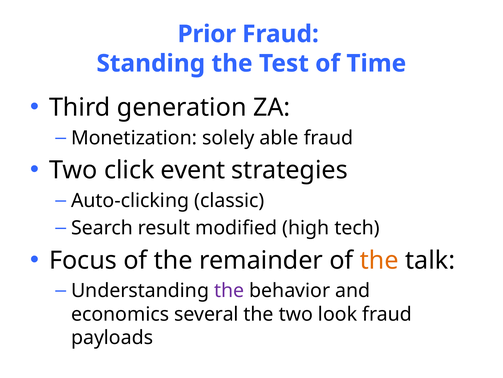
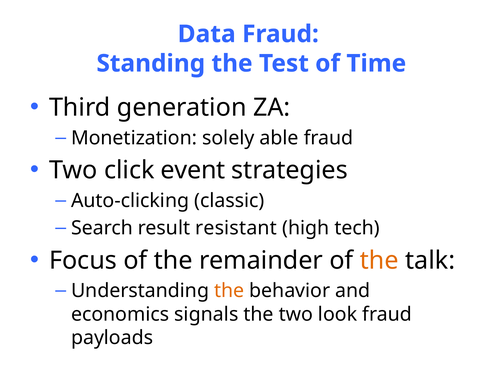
Prior: Prior -> Data
modified: modified -> resistant
the at (229, 290) colour: purple -> orange
several: several -> signals
